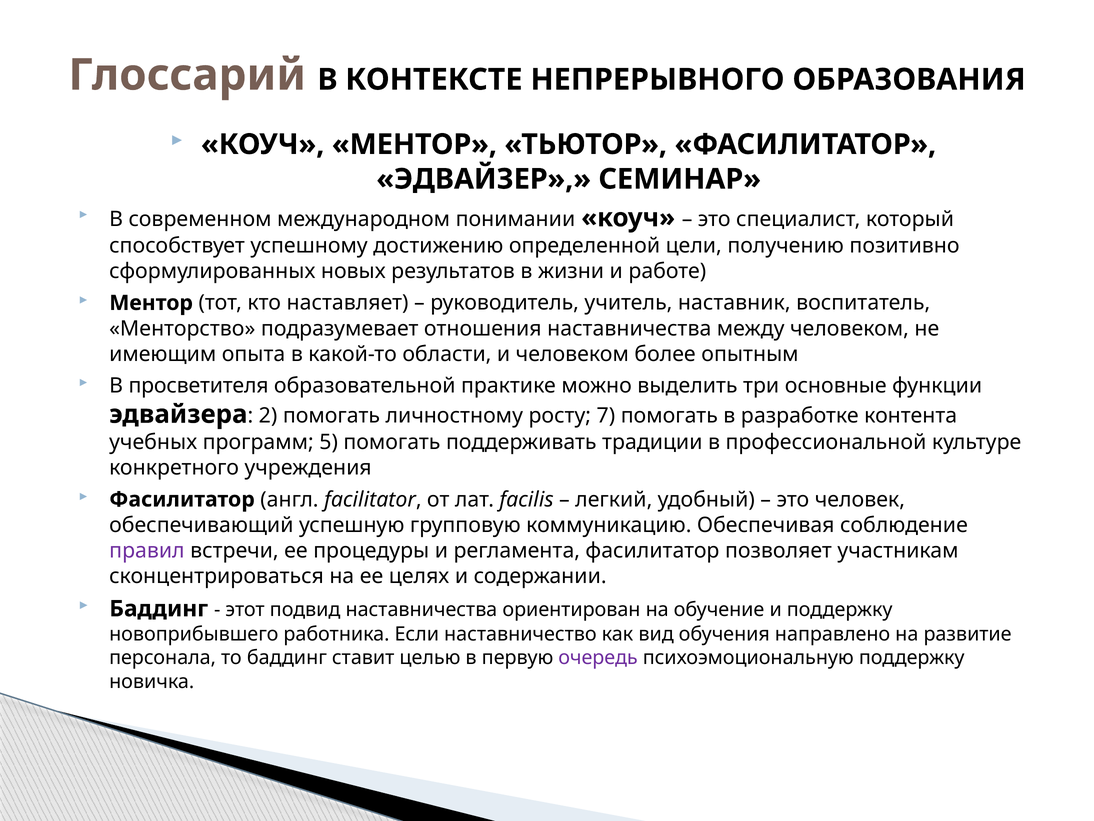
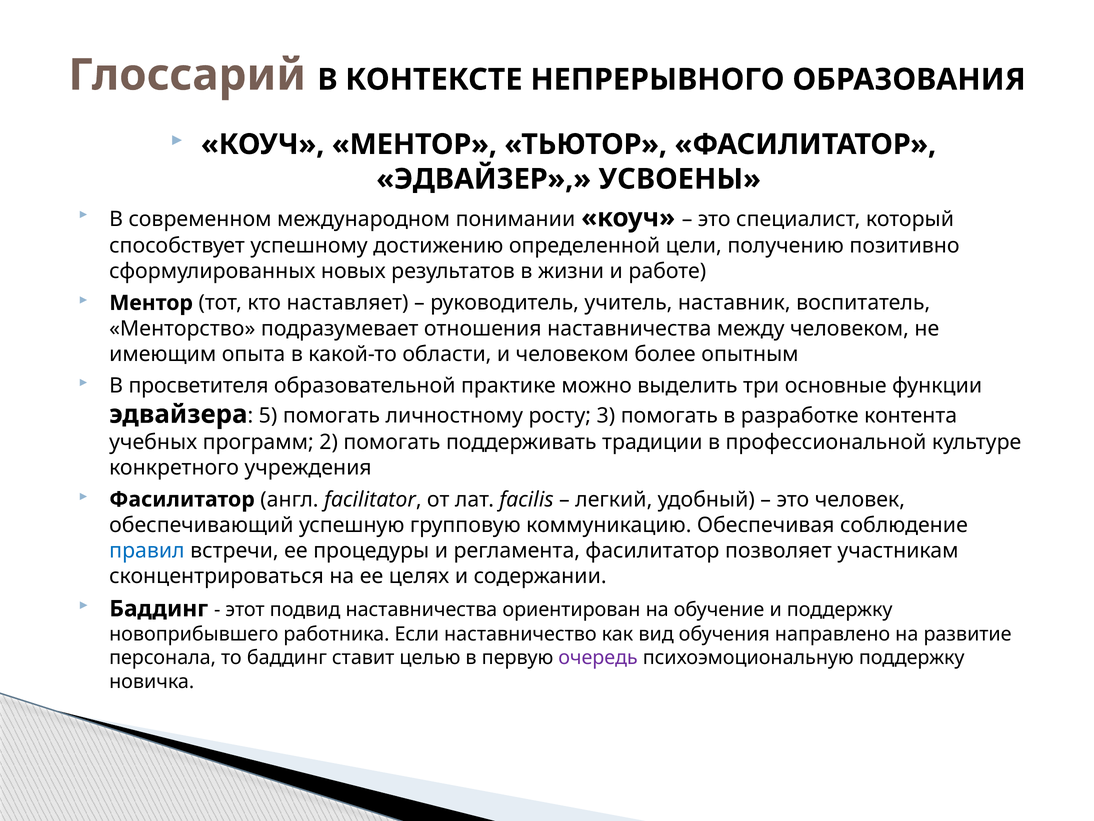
СЕМИНАР: СЕМИНАР -> УСВОЕНЫ
2: 2 -> 5
7: 7 -> 3
5: 5 -> 2
правил colour: purple -> blue
